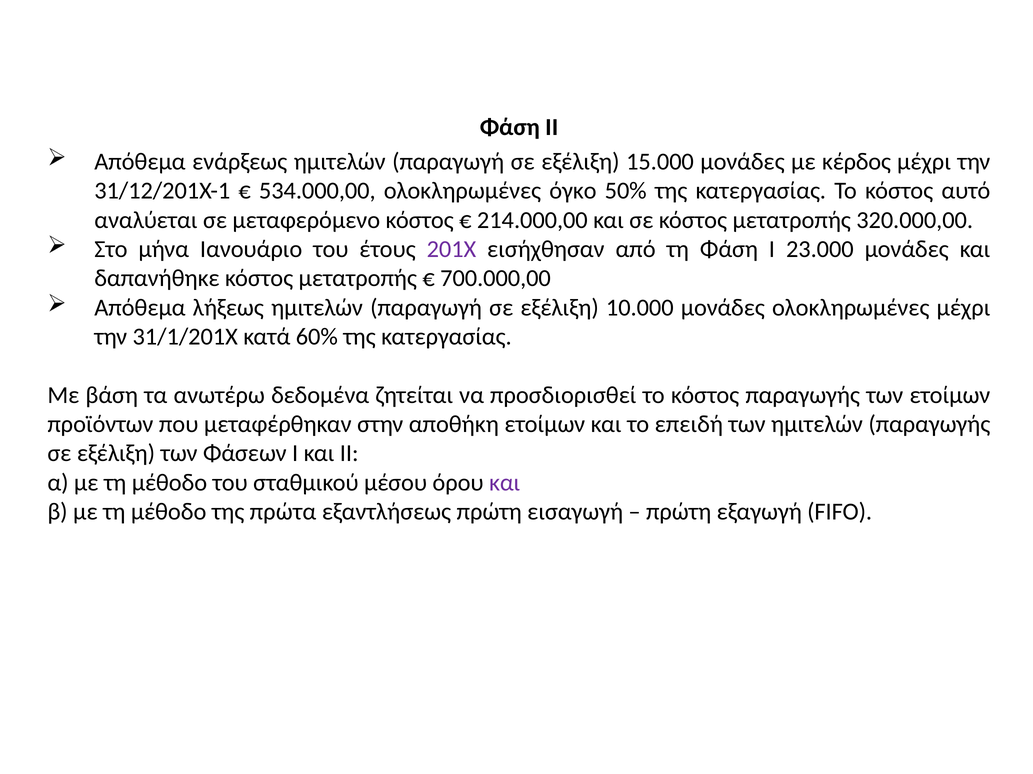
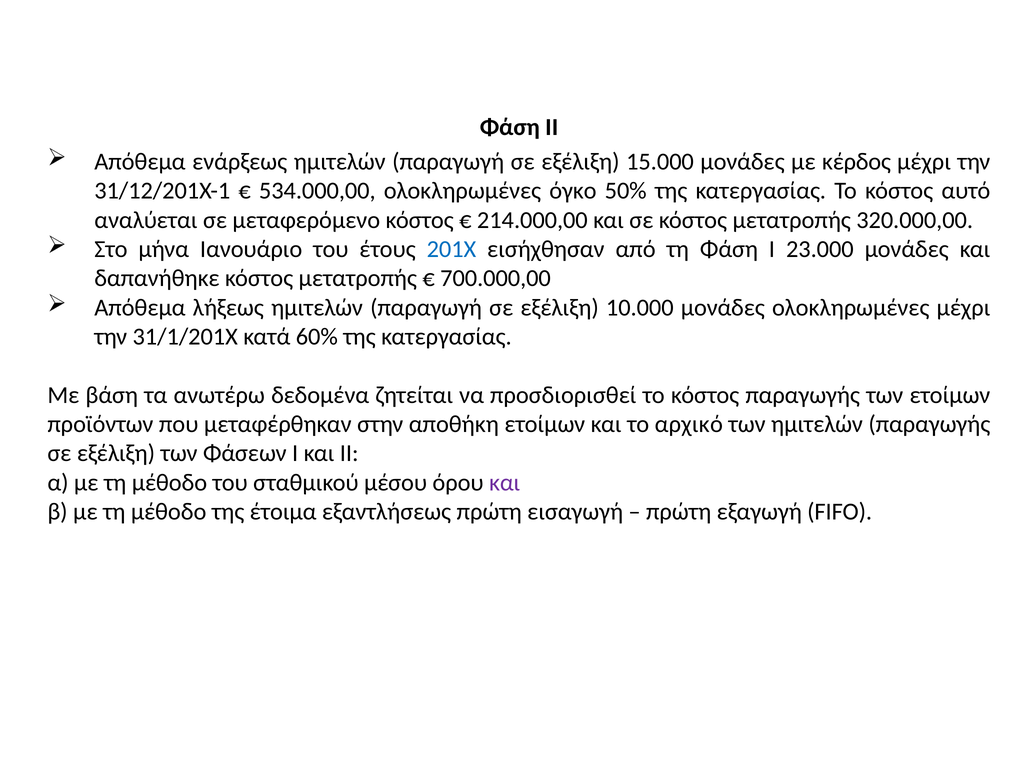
201Χ colour: purple -> blue
επειδή: επειδή -> αρχικό
πρώτα: πρώτα -> έτοιμα
